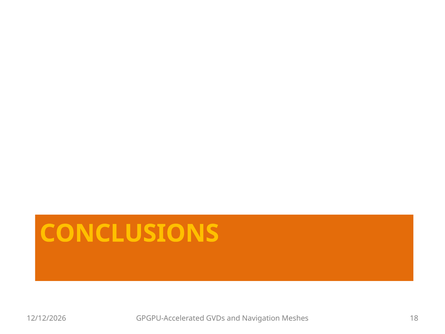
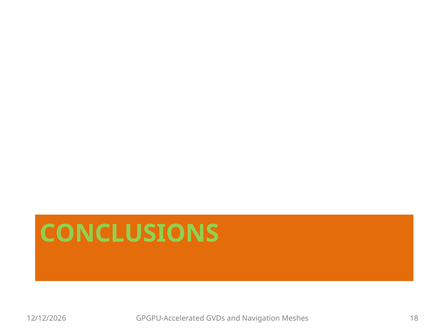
CONCLUSIONS colour: yellow -> light green
